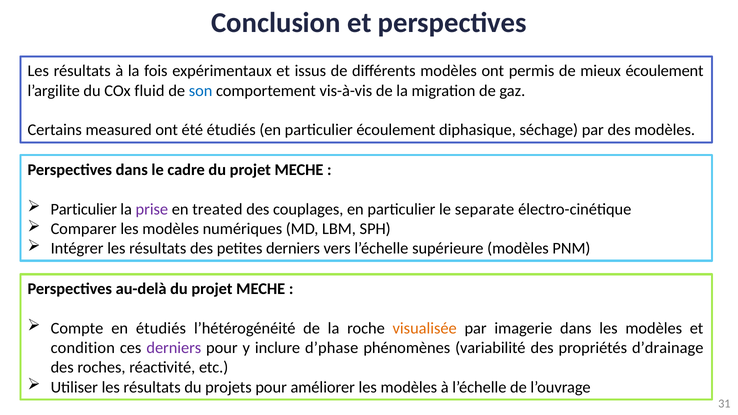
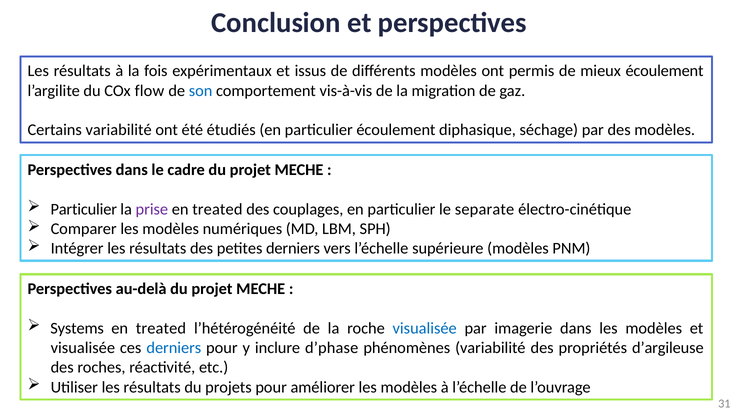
fluid: fluid -> flow
Certains measured: measured -> variabilité
Compte: Compte -> Systems
étudiés at (161, 328): étudiés -> treated
visualisée at (425, 328) colour: orange -> blue
condition at (83, 348): condition -> visualisée
derniers at (174, 348) colour: purple -> blue
d’drainage: d’drainage -> d’argileuse
